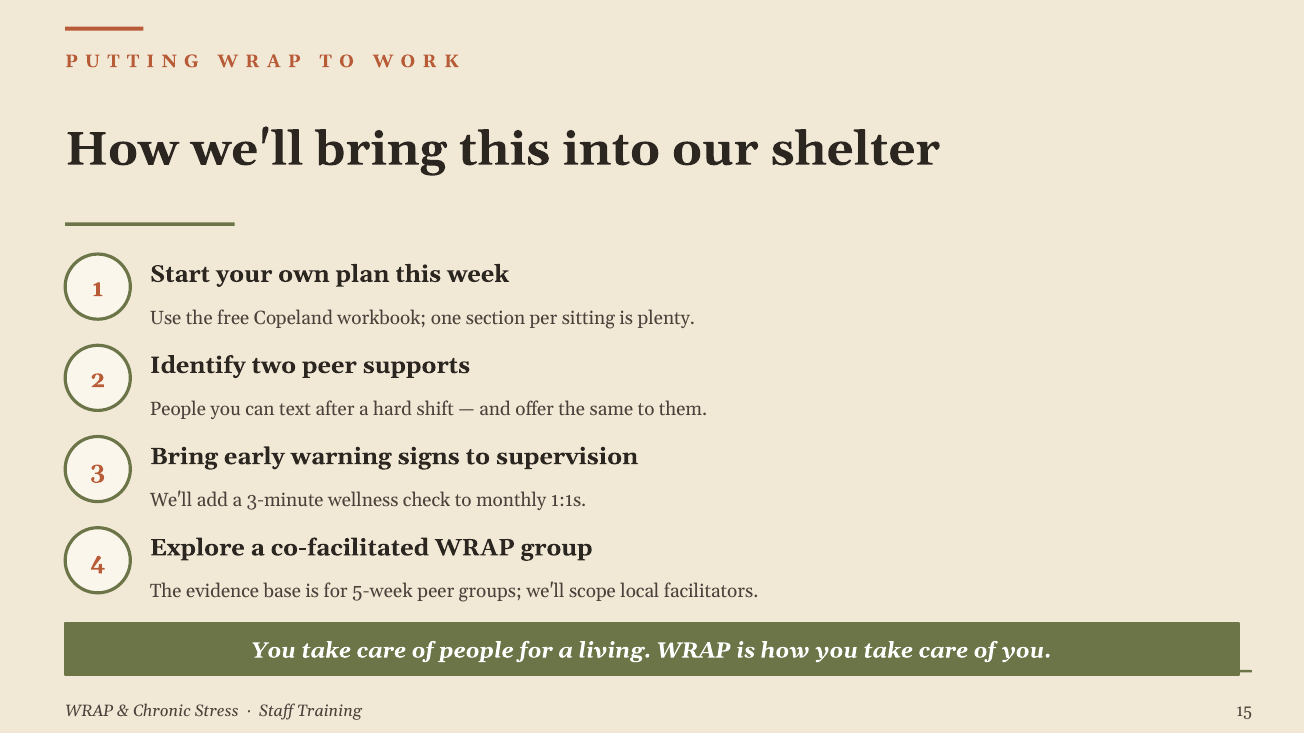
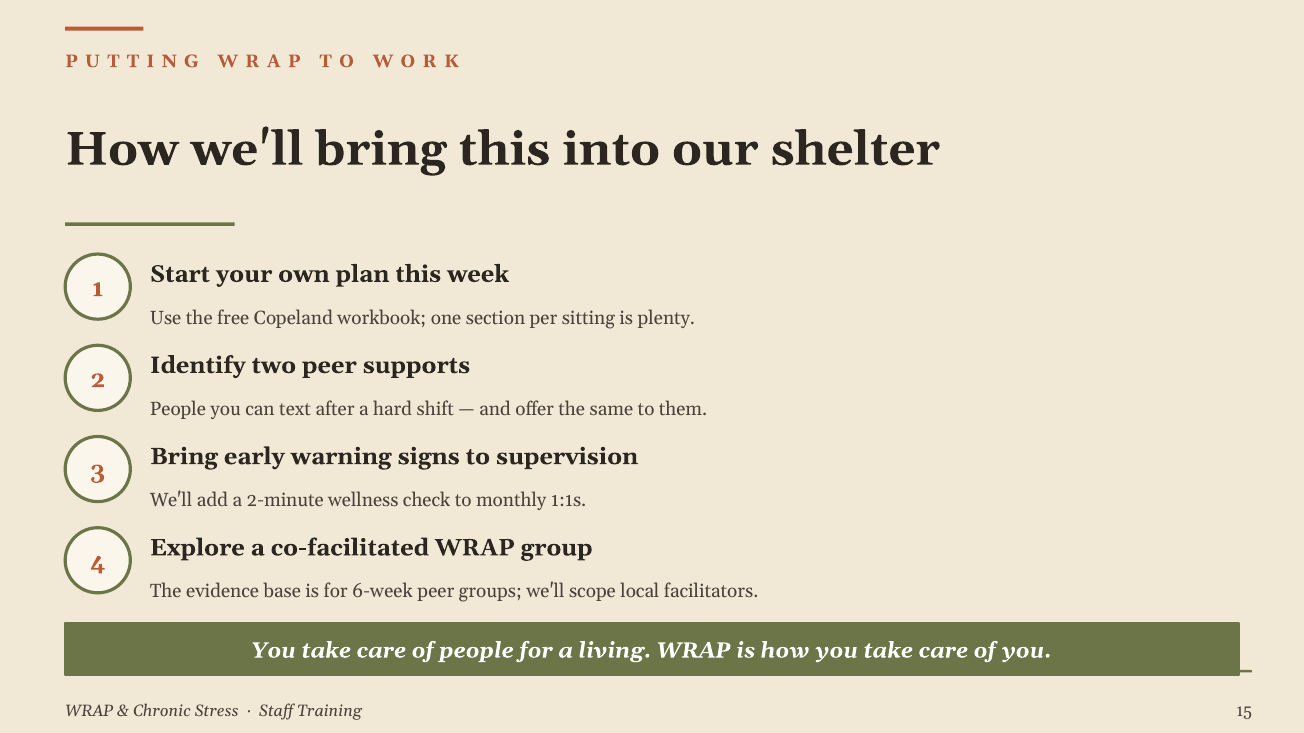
3-minute: 3-minute -> 2-minute
5-week: 5-week -> 6-week
